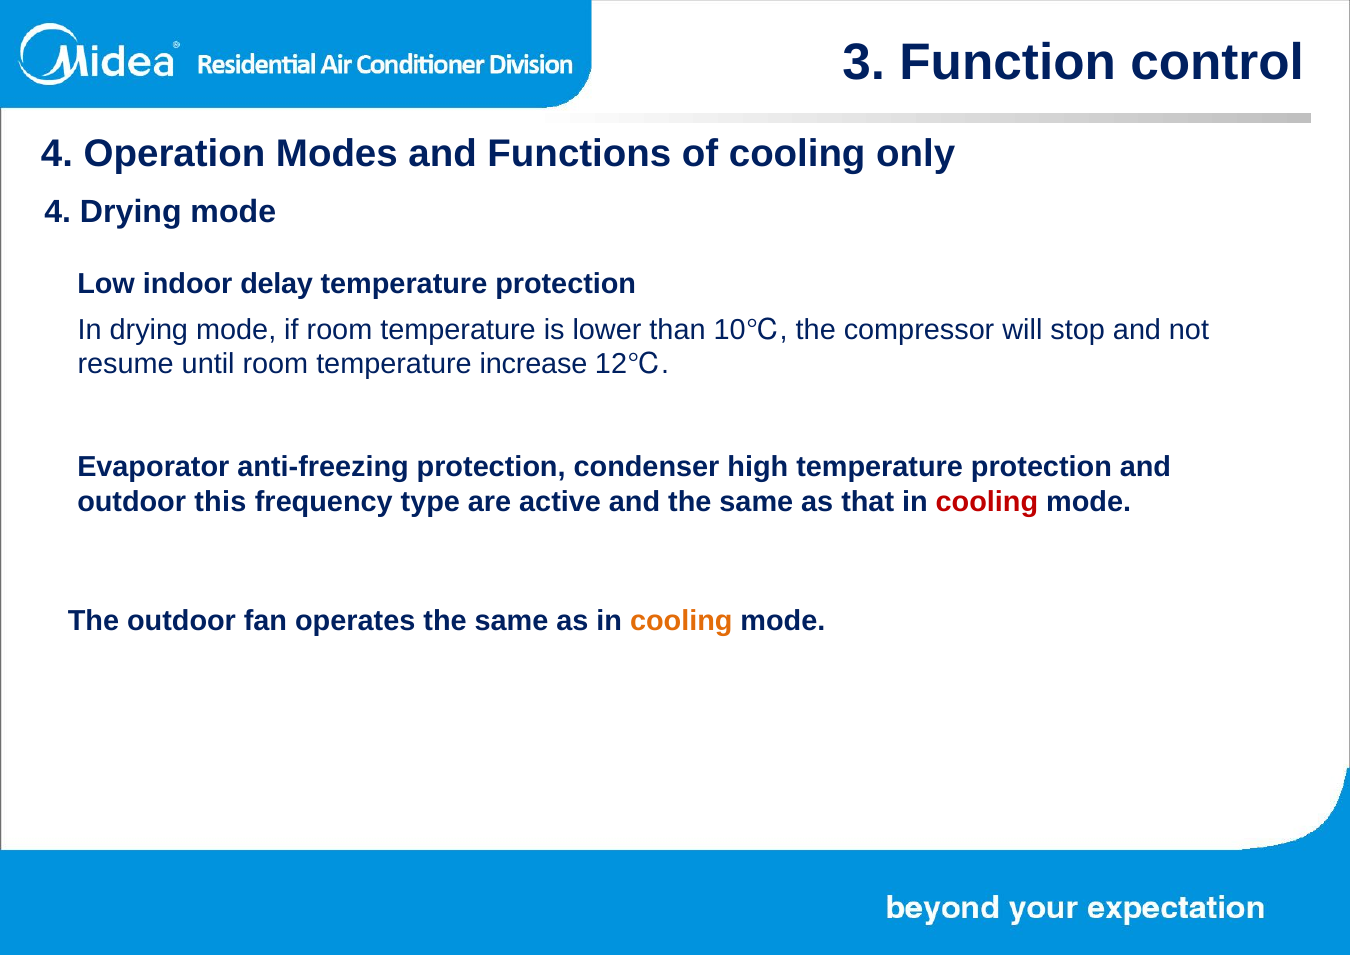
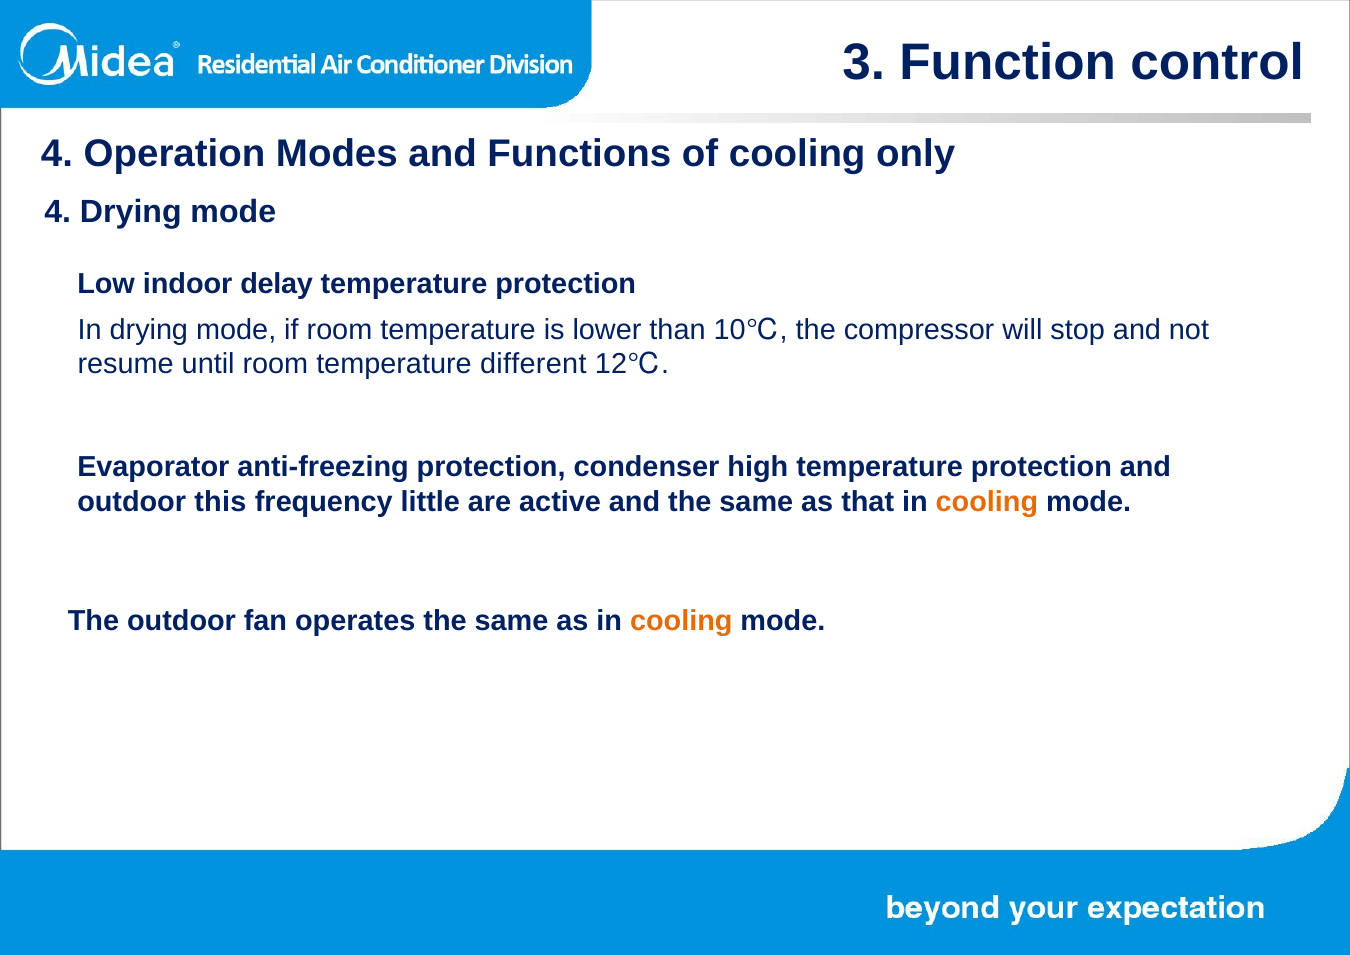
increase: increase -> different
type: type -> little
cooling at (987, 502) colour: red -> orange
